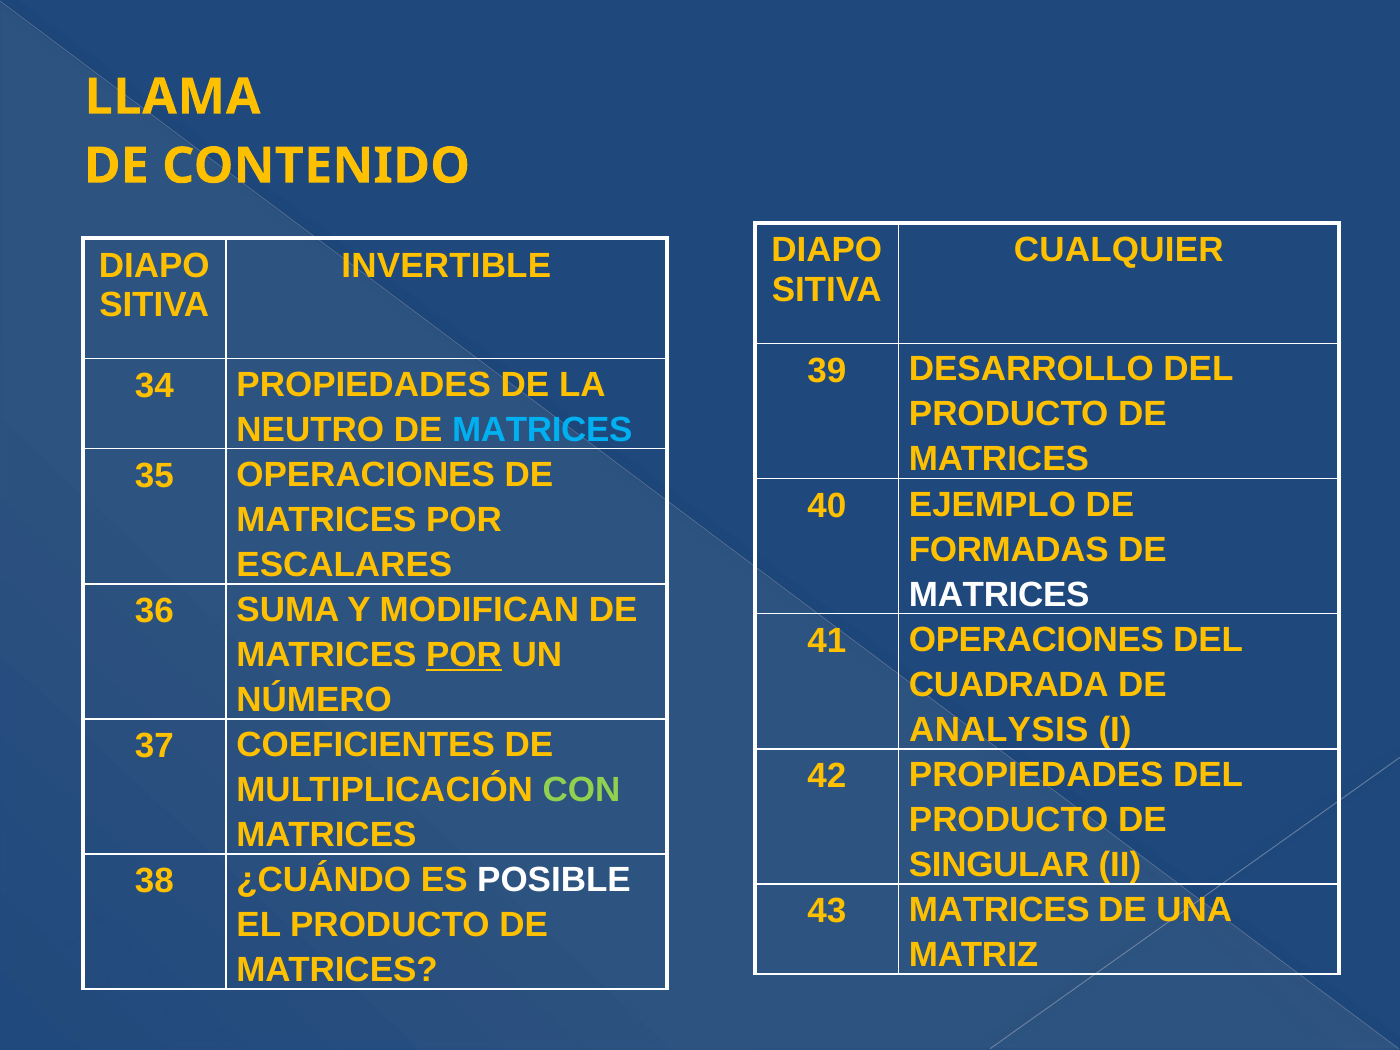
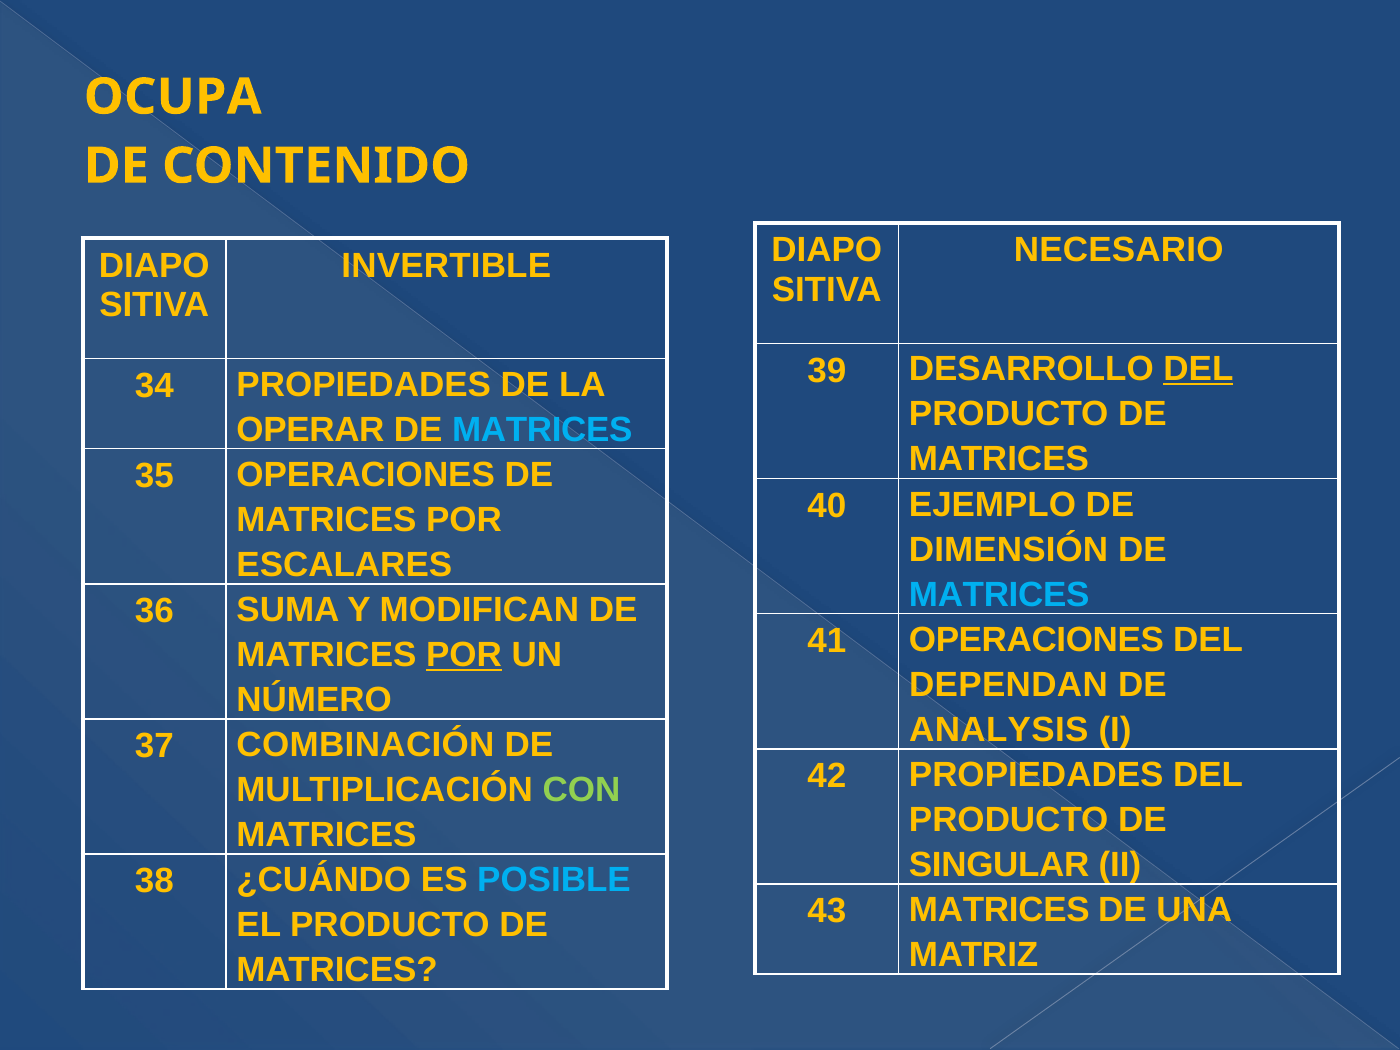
LLAMA: LLAMA -> OCUPA
CUALQUIER: CUALQUIER -> NECESARIO
DEL at (1198, 369) underline: none -> present
NEUTRO: NEUTRO -> OPERAR
FORMADAS: FORMADAS -> DIMENSIÓN
MATRICES at (999, 595) colour: white -> light blue
CUADRADA: CUADRADA -> DEPENDAN
COEFICIENTES: COEFICIENTES -> COMBINACIÓN
POSIBLE colour: white -> light blue
